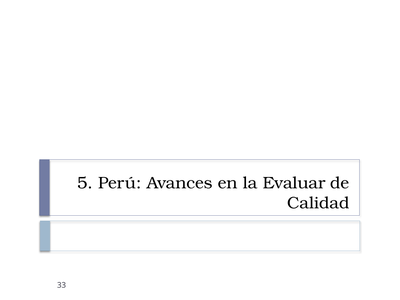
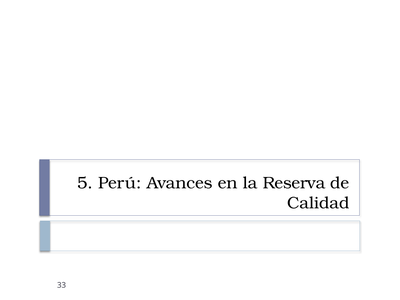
Evaluar: Evaluar -> Reserva
